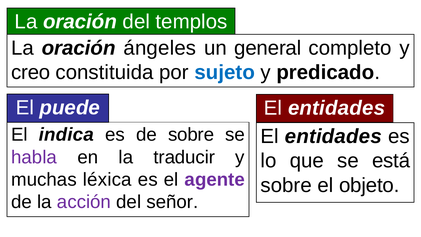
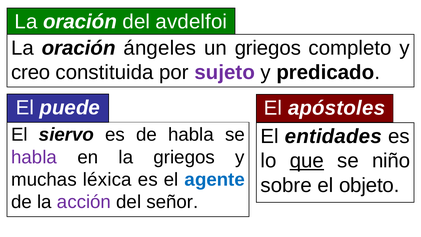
templos: templos -> avdelfoi
un general: general -> griegos
sujeto colour: blue -> purple
entidades at (337, 108): entidades -> apóstoles
indica: indica -> siervo
de sobre: sobre -> habla
la traducir: traducir -> griegos
que underline: none -> present
está: está -> niño
agente colour: purple -> blue
